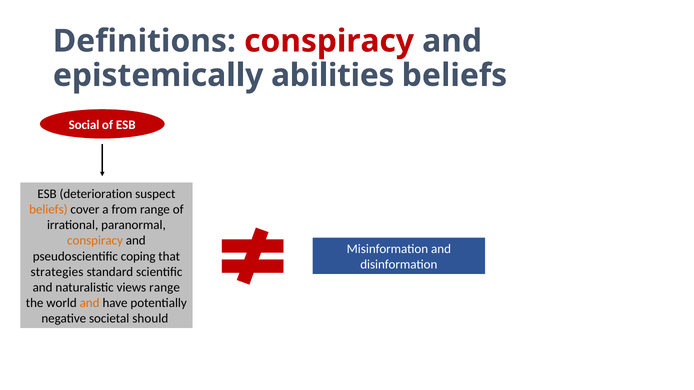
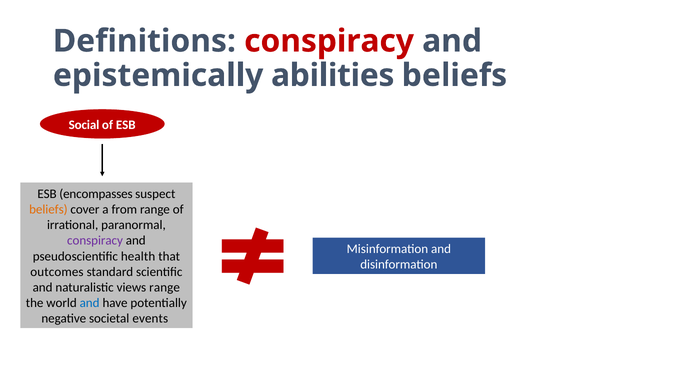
deterioration: deterioration -> encompasses
conspiracy at (95, 241) colour: orange -> purple
coping: coping -> health
strategies: strategies -> outcomes
and at (90, 303) colour: orange -> blue
should: should -> events
